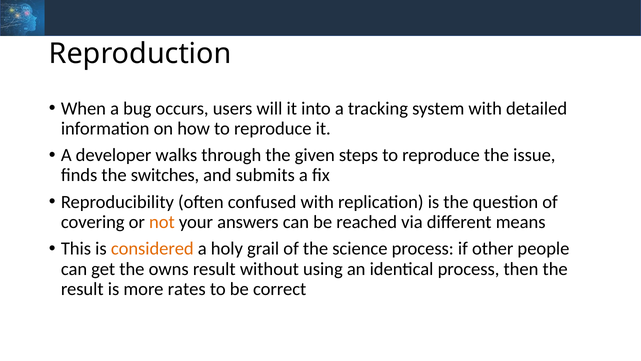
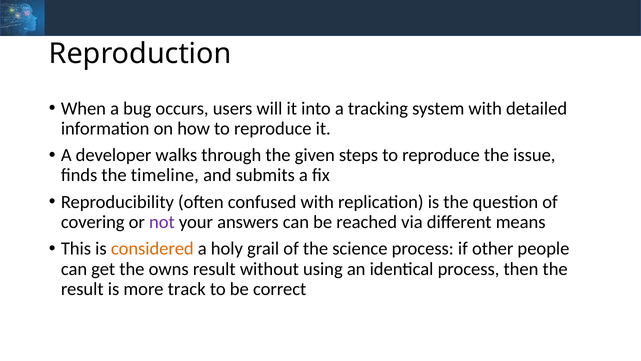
switches: switches -> timeline
not colour: orange -> purple
rates: rates -> track
